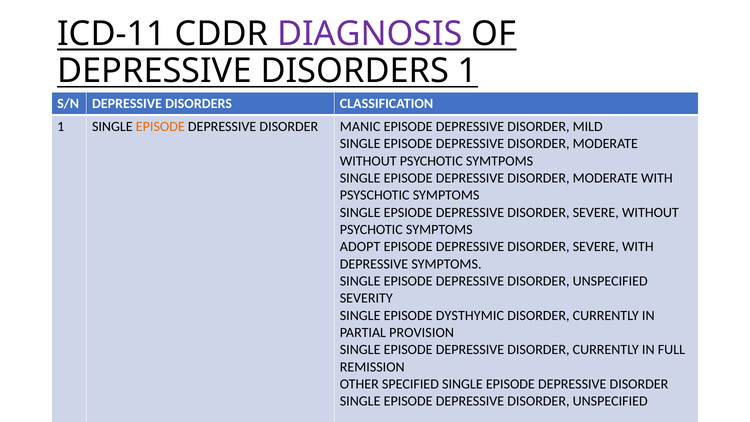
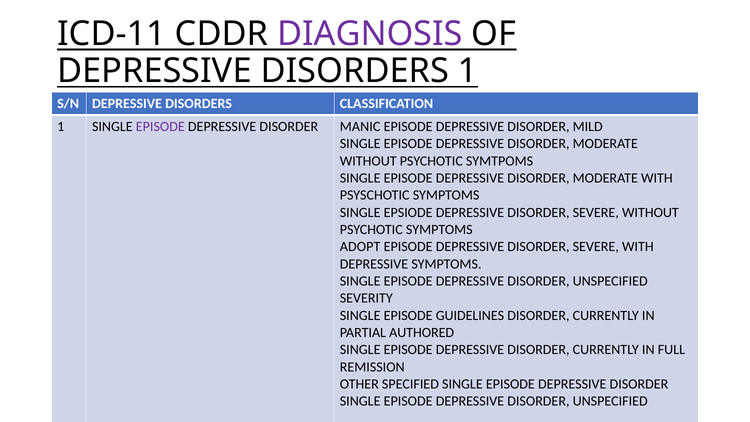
EPISODE at (160, 127) colour: orange -> purple
DYSTHYMIC: DYSTHYMIC -> GUIDELINES
PROVISION: PROVISION -> AUTHORED
